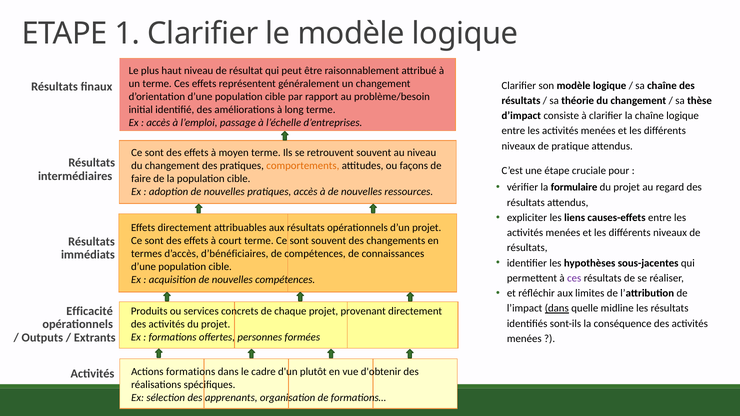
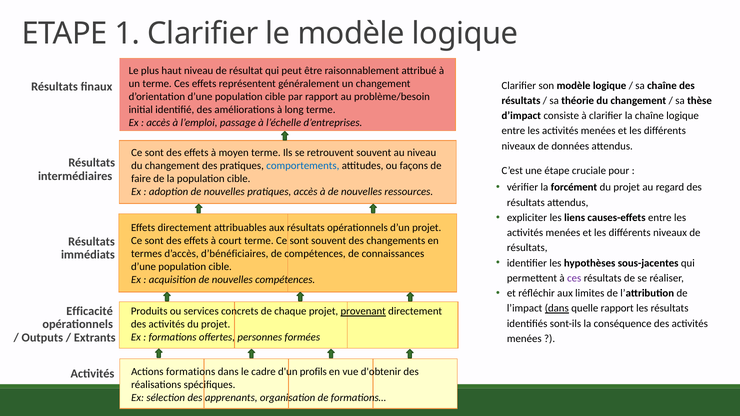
pratique: pratique -> données
comportements colour: orange -> blue
formulaire: formulaire -> forcément
quelle midline: midline -> rapport
provenant underline: none -> present
plutôt: plutôt -> profils
